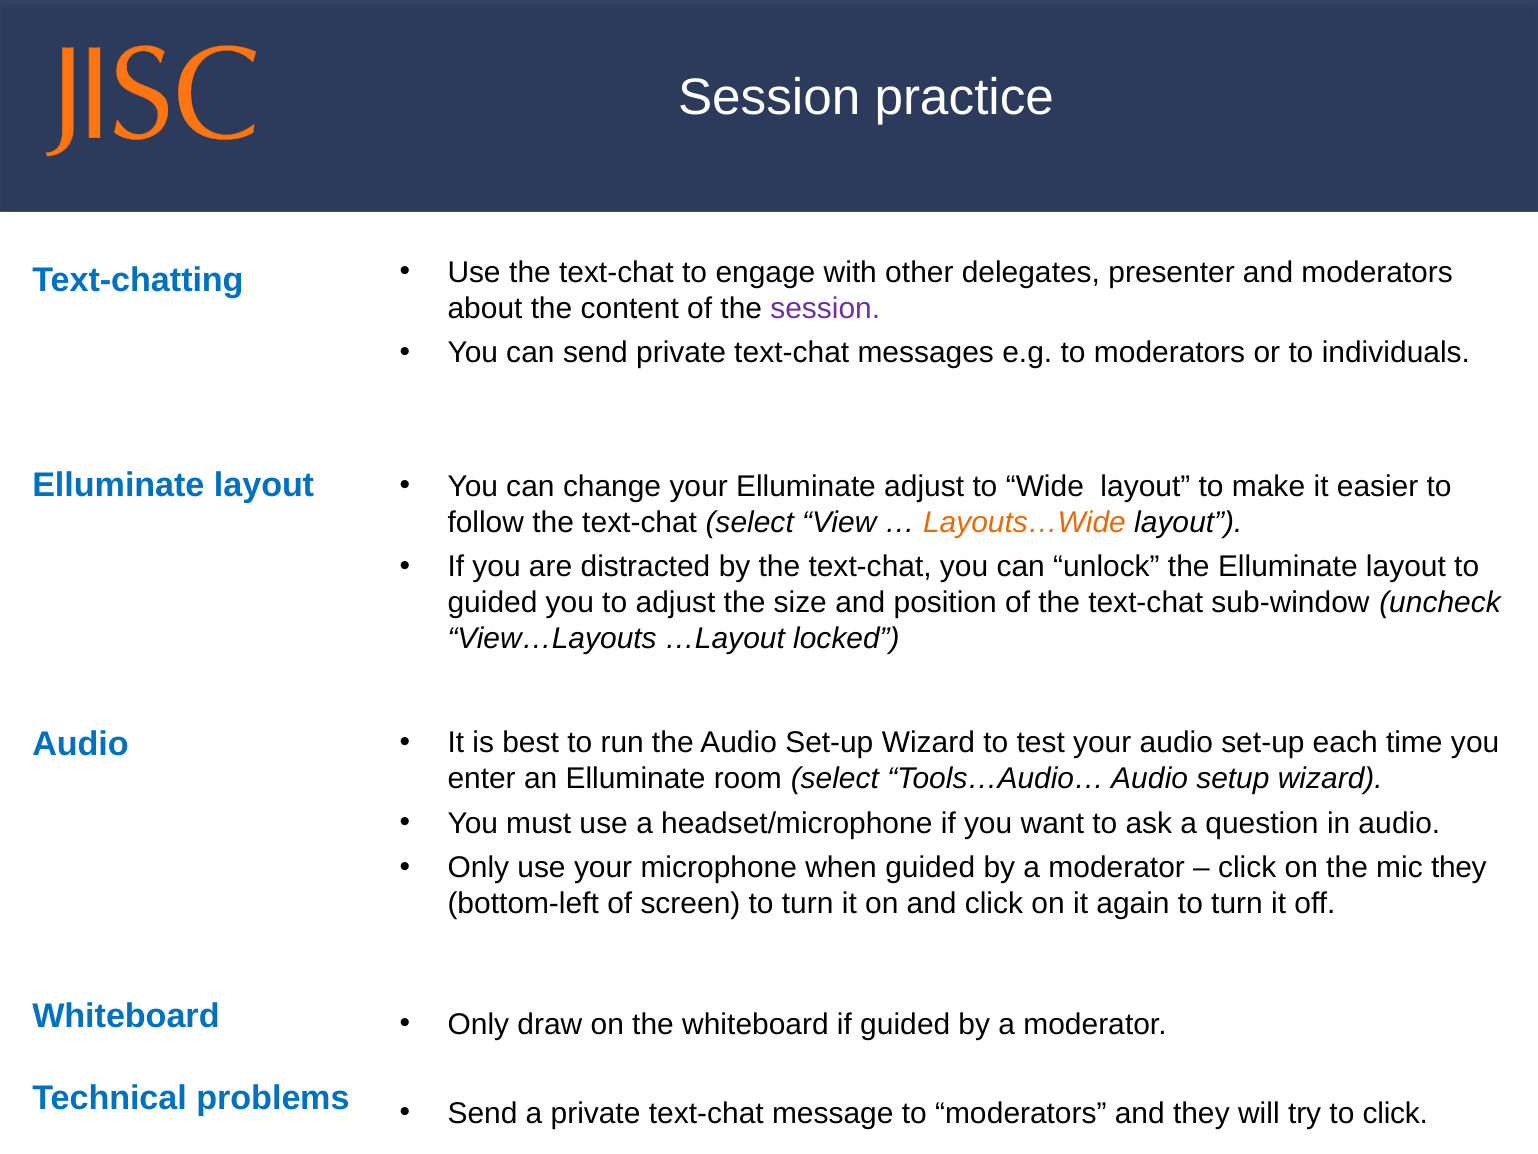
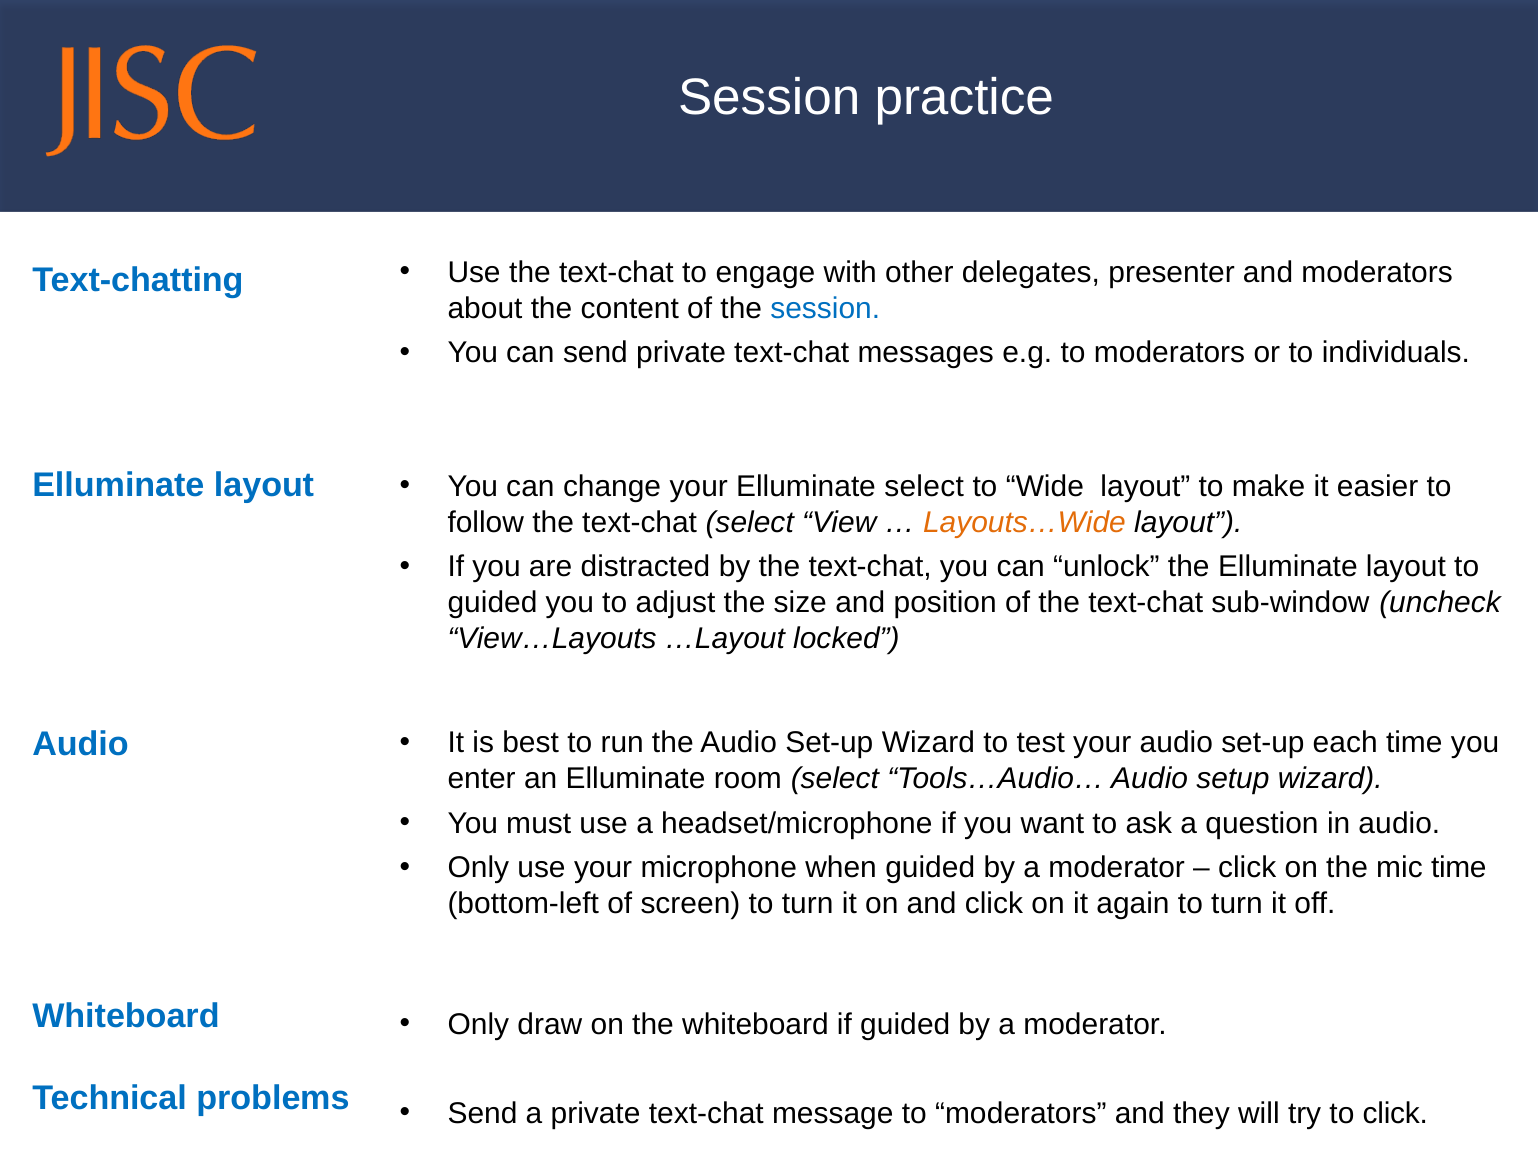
session at (825, 308) colour: purple -> blue
Elluminate adjust: adjust -> select
mic they: they -> time
